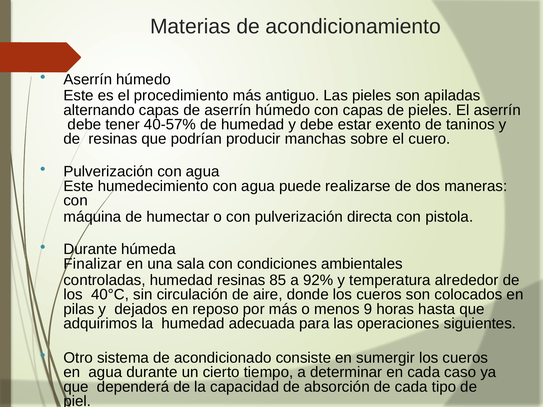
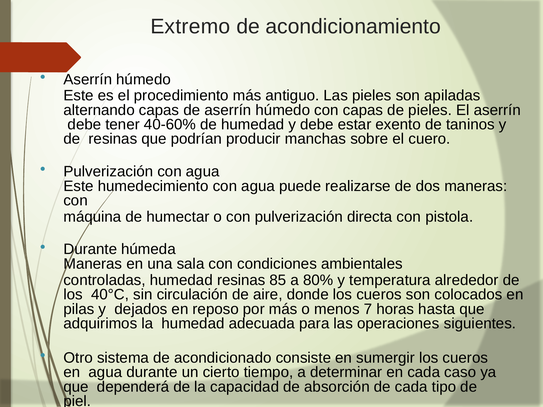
Materias: Materias -> Extremo
40-57%: 40-57% -> 40-60%
Finalizar at (93, 264): Finalizar -> Maneras
92%: 92% -> 80%
9: 9 -> 7
